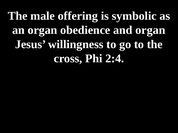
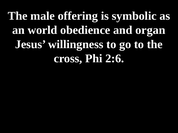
an organ: organ -> world
2:4: 2:4 -> 2:6
